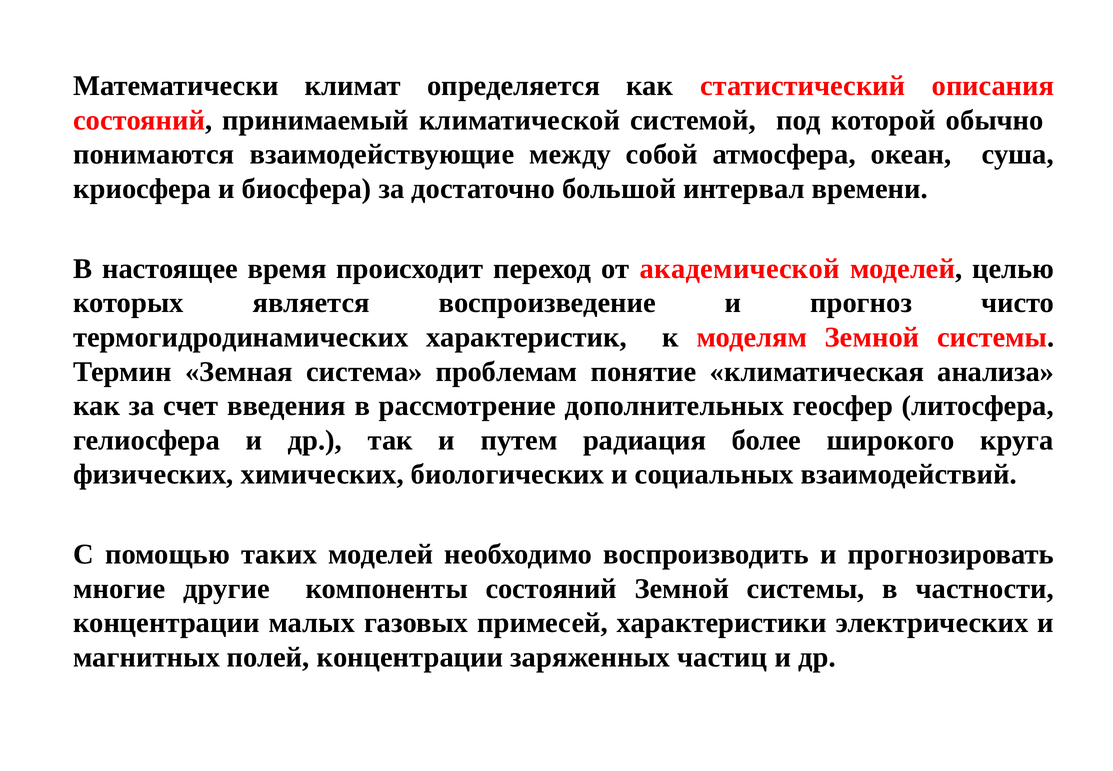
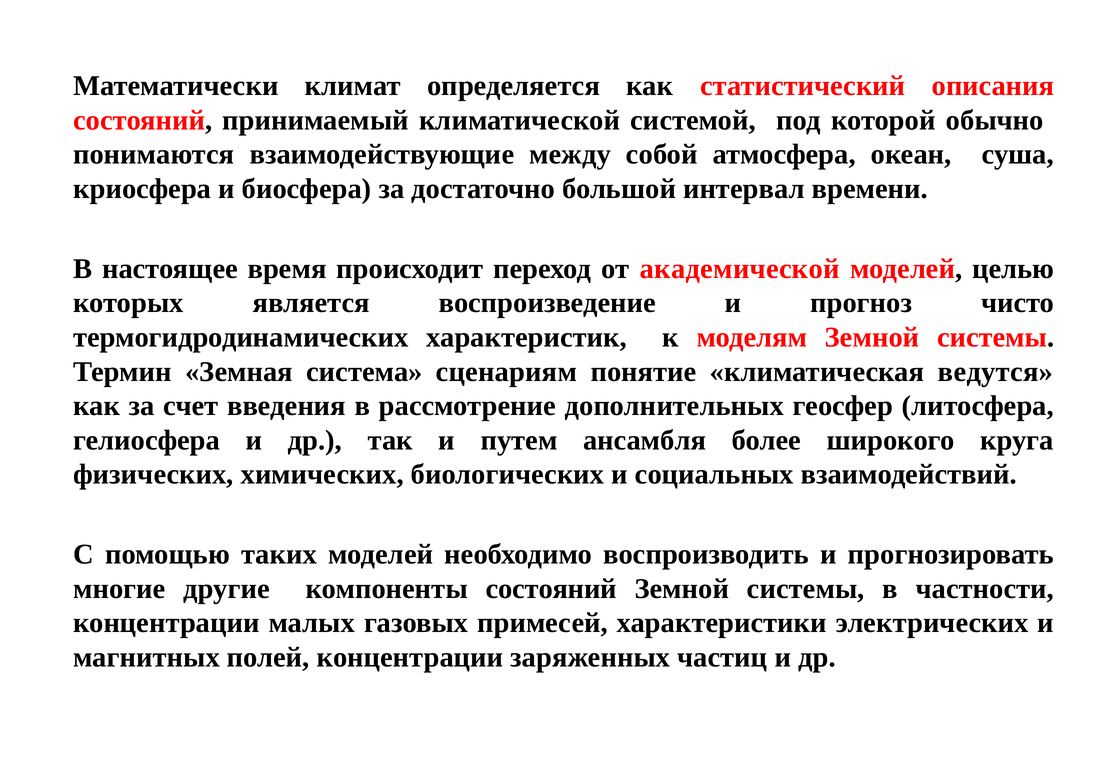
проблемам: проблемам -> сценариям
анализа: анализа -> ведутся
радиация: радиация -> ансамбля
